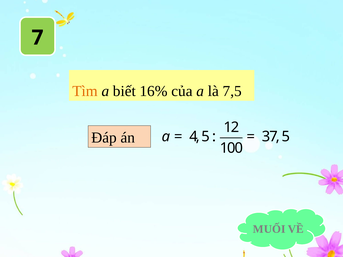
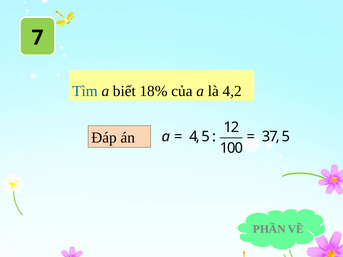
Tìm colour: orange -> blue
16%: 16% -> 18%
7,5: 7,5 -> 4,2
MUỐI: MUỐI -> PHẦN
